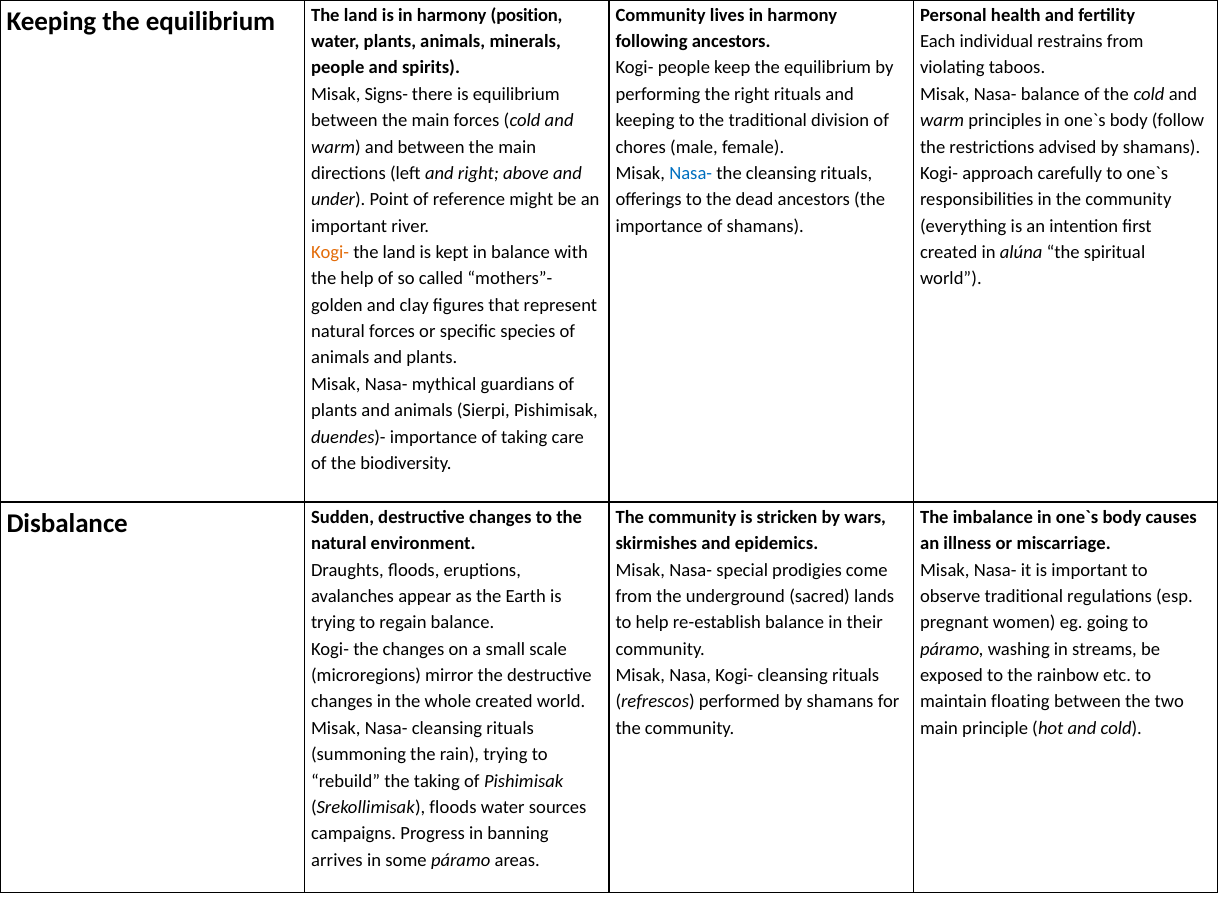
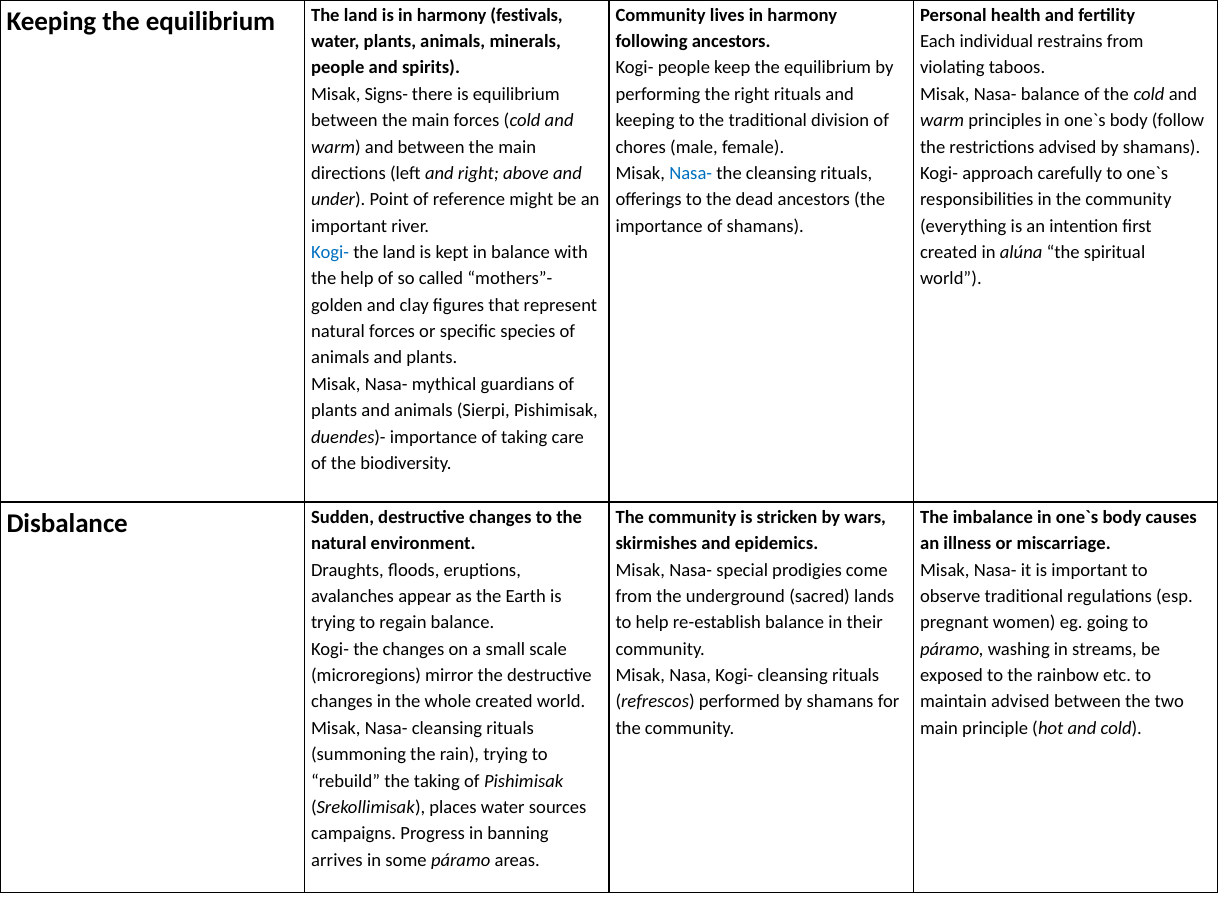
position: position -> festivals
Kogi- at (330, 253) colour: orange -> blue
maintain floating: floating -> advised
Srekollimisak floods: floods -> places
